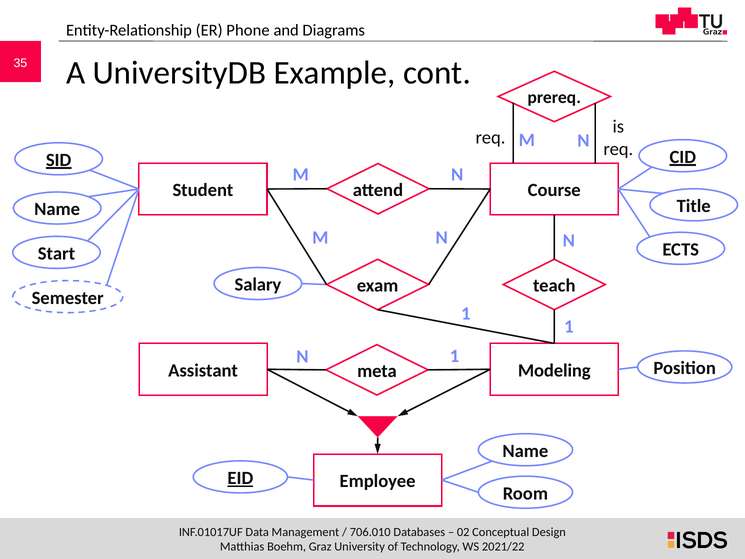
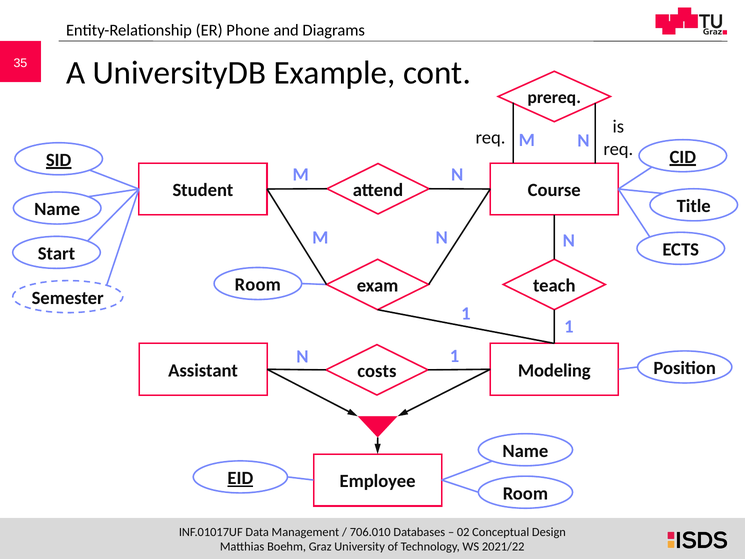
Salary at (258, 285): Salary -> Room
meta: meta -> costs
